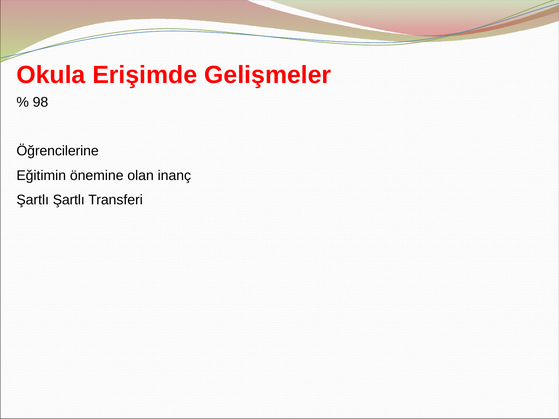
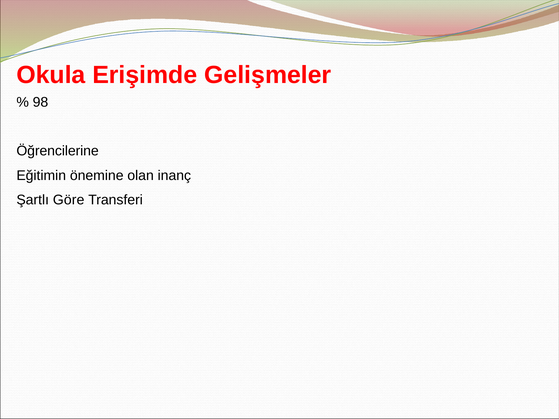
Şartlı Şartlı: Şartlı -> Göre
